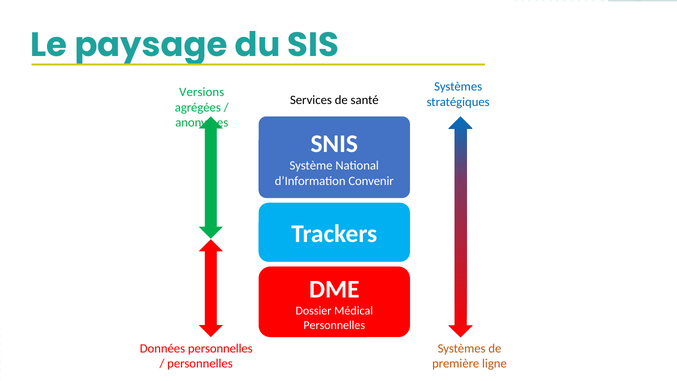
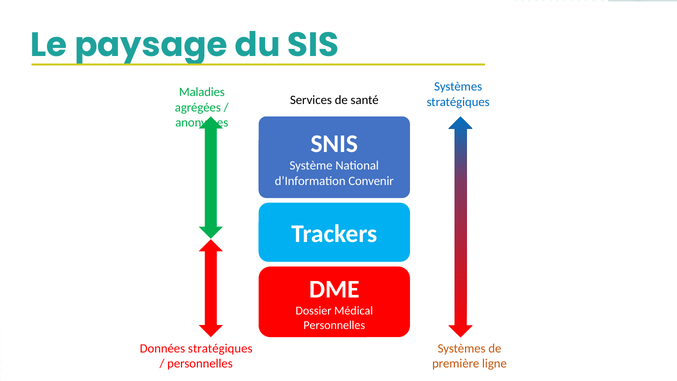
Versions: Versions -> Maladies
Données personnelles: personnelles -> stratégiques
